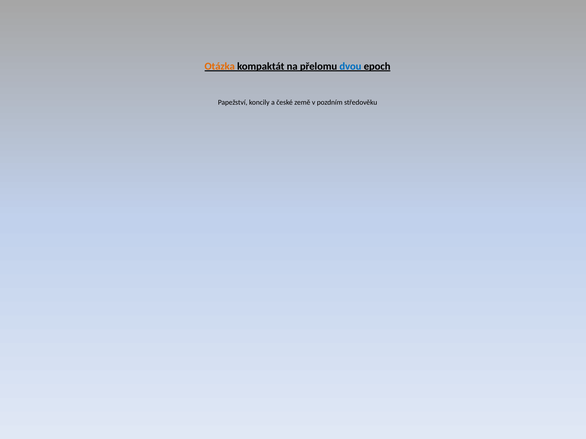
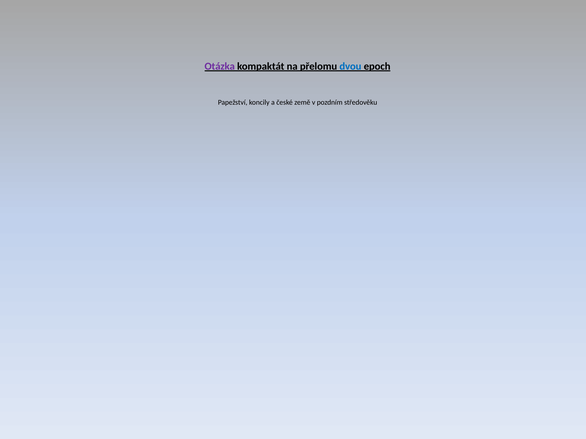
Otázka colour: orange -> purple
